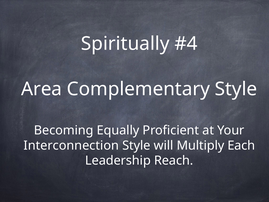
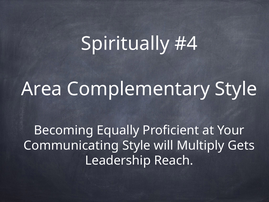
Interconnection: Interconnection -> Communicating
Each: Each -> Gets
